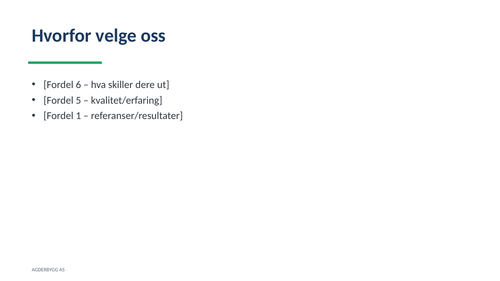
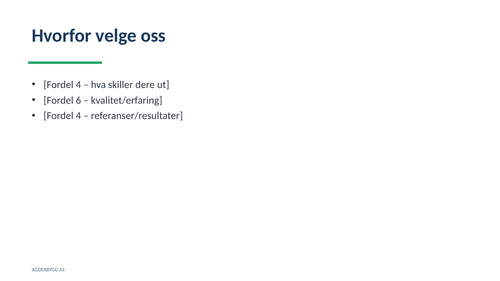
6 at (78, 85): 6 -> 4
5: 5 -> 6
1 at (78, 116): 1 -> 4
